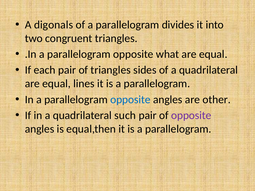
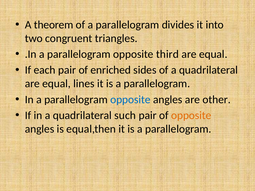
digonals: digonals -> theorem
what: what -> third
of triangles: triangles -> enriched
opposite at (191, 115) colour: purple -> orange
